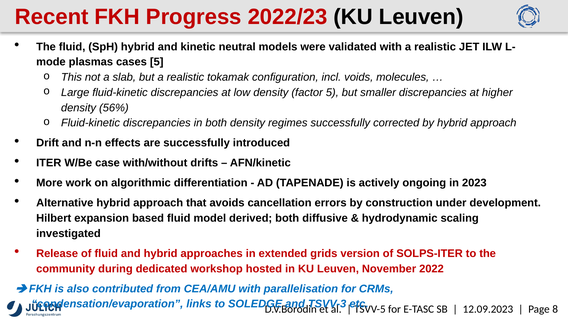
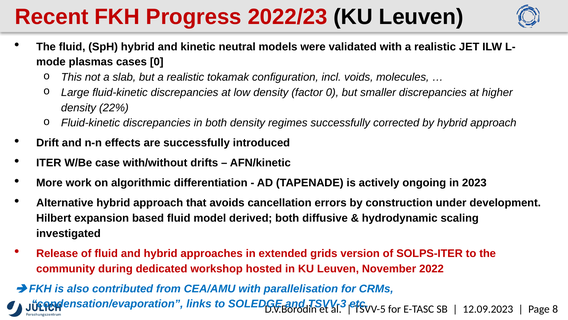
cases 5: 5 -> 0
factor 5: 5 -> 0
56%: 56% -> 22%
